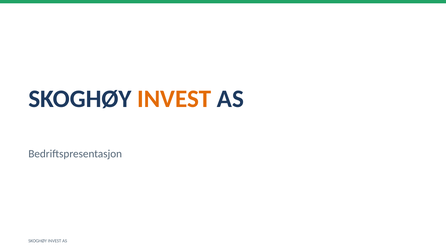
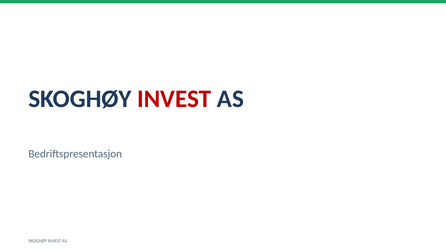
INVEST at (174, 99) colour: orange -> red
